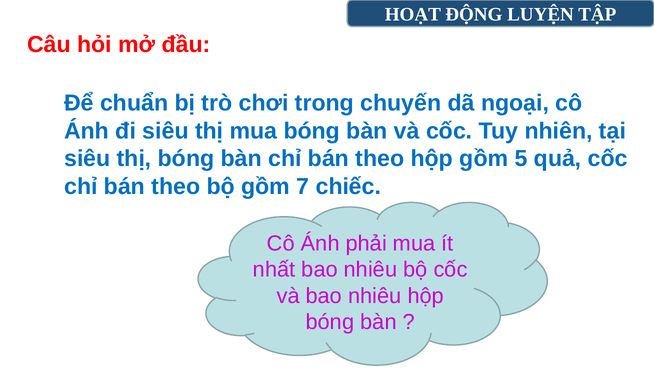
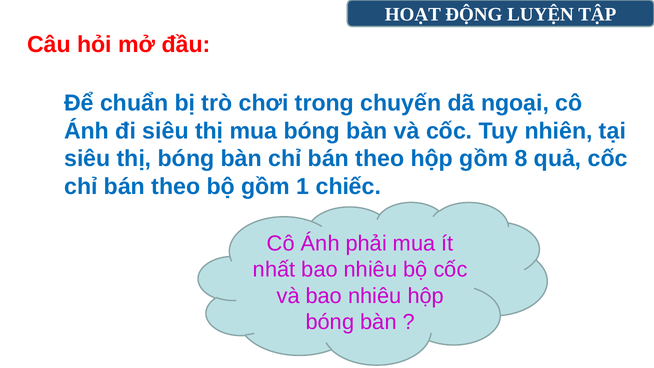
5: 5 -> 8
7: 7 -> 1
